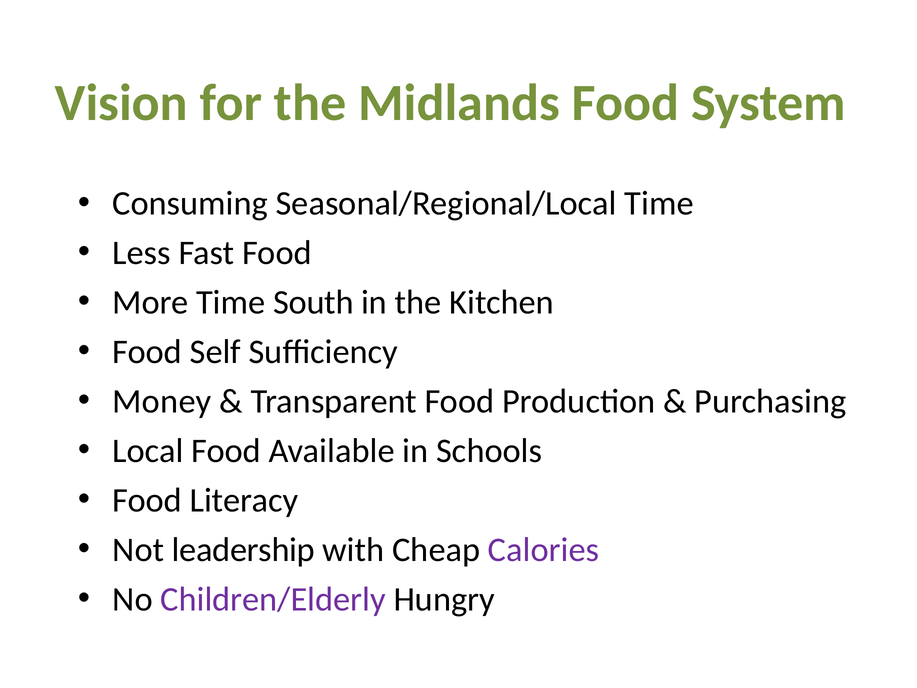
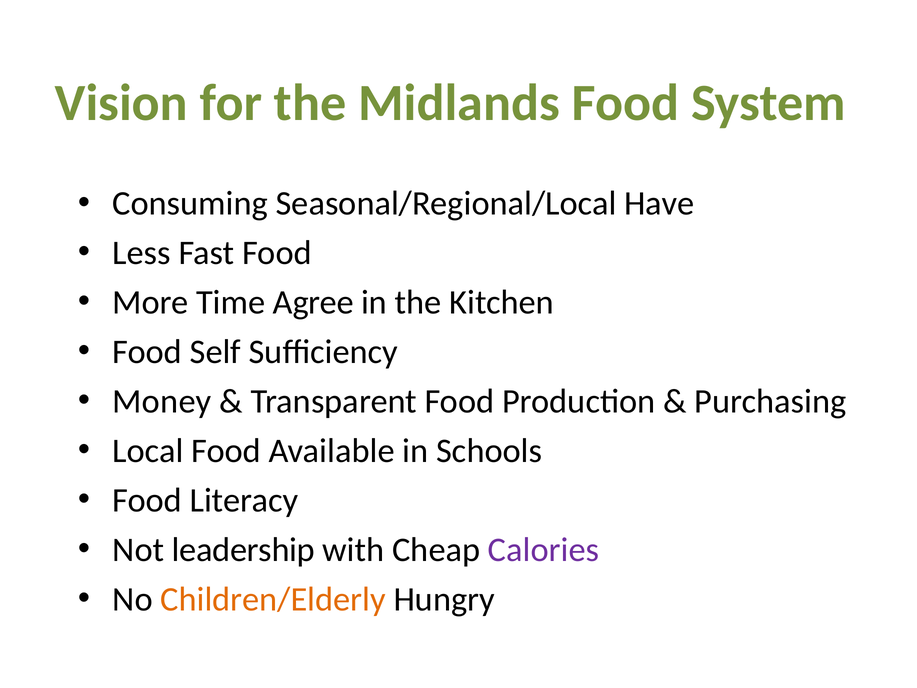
Seasonal/Regional/Local Time: Time -> Have
South: South -> Agree
Children/Elderly colour: purple -> orange
